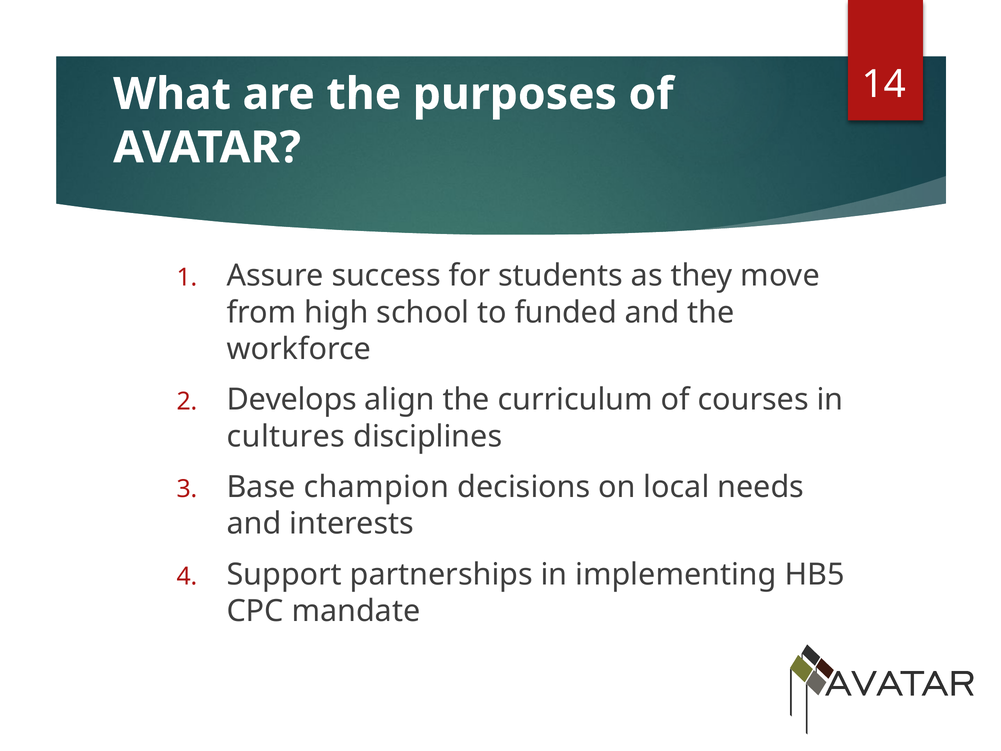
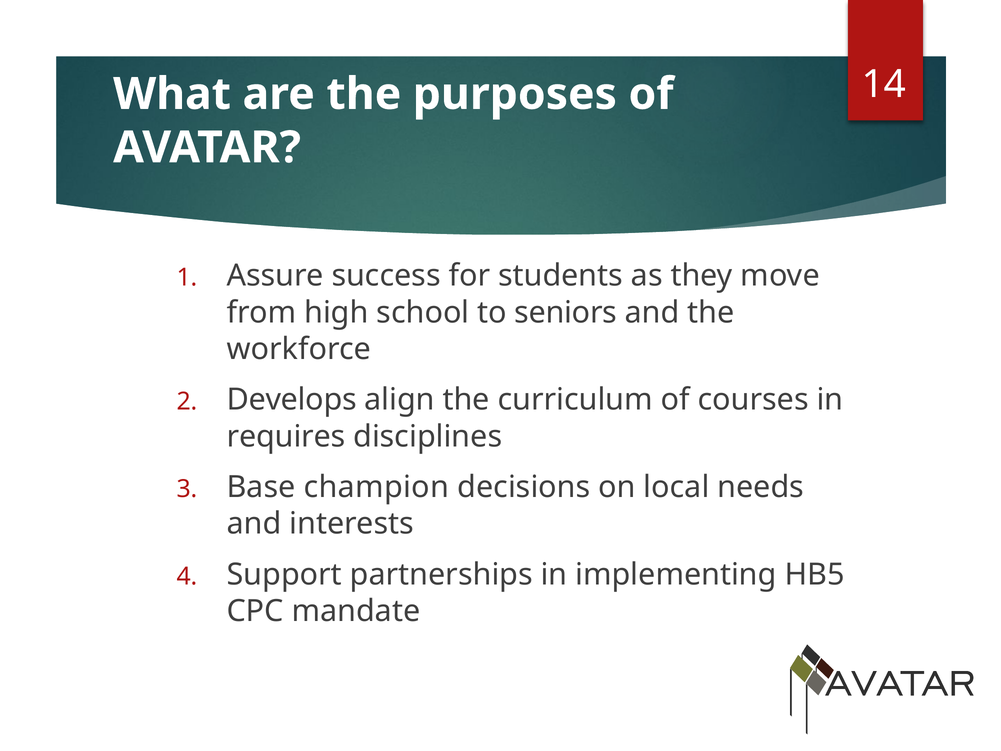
funded: funded -> seniors
cultures: cultures -> requires
